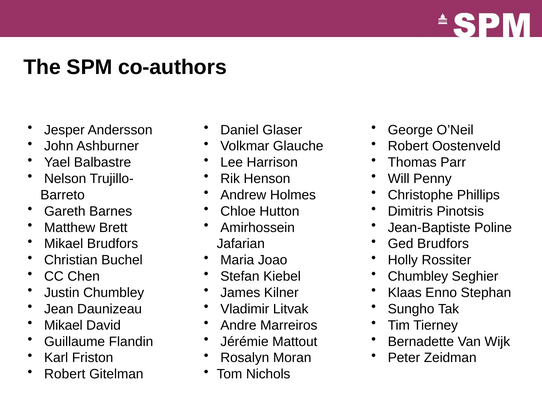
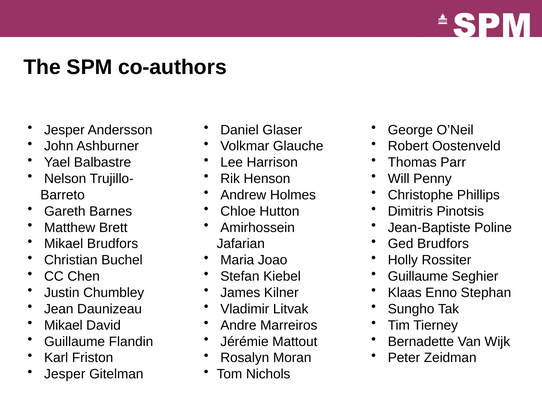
Chumbley at (418, 276): Chumbley -> Guillaume
Robert at (65, 374): Robert -> Jesper
